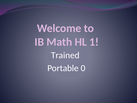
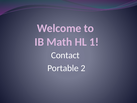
Trained: Trained -> Contact
0: 0 -> 2
